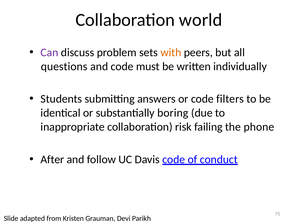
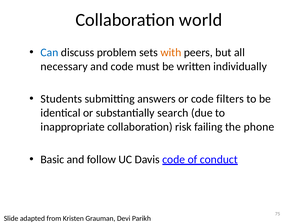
Can colour: purple -> blue
questions: questions -> necessary
boring: boring -> search
After: After -> Basic
